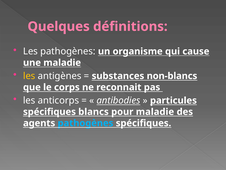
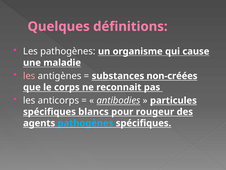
les at (29, 76) colour: yellow -> pink
non-blancs: non-blancs -> non-créées
pour maladie: maladie -> rougeur
